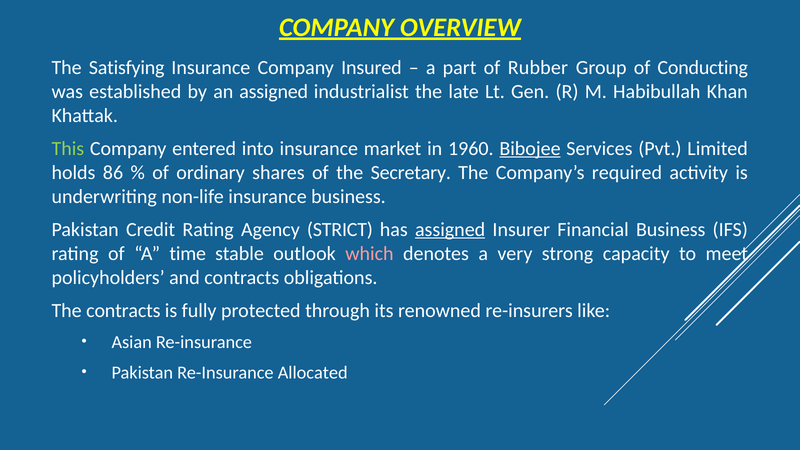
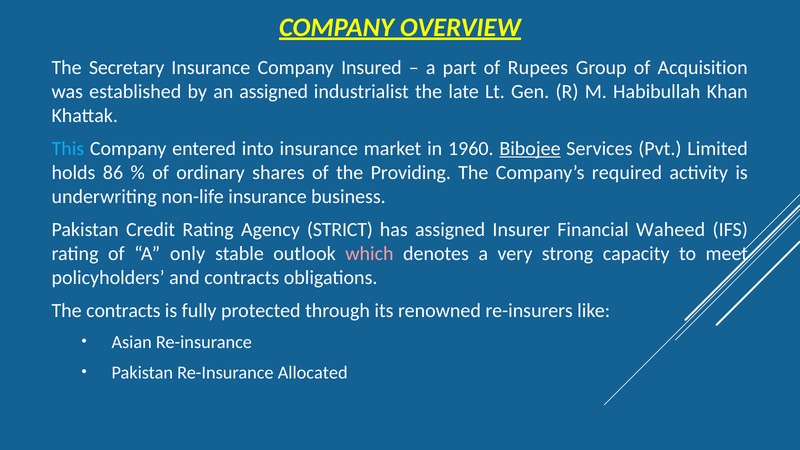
Satisfying: Satisfying -> Secretary
Rubber: Rubber -> Rupees
Conducting: Conducting -> Acquisition
This colour: light green -> light blue
Secretary: Secretary -> Providing
assigned at (450, 229) underline: present -> none
Financial Business: Business -> Waheed
time: time -> only
